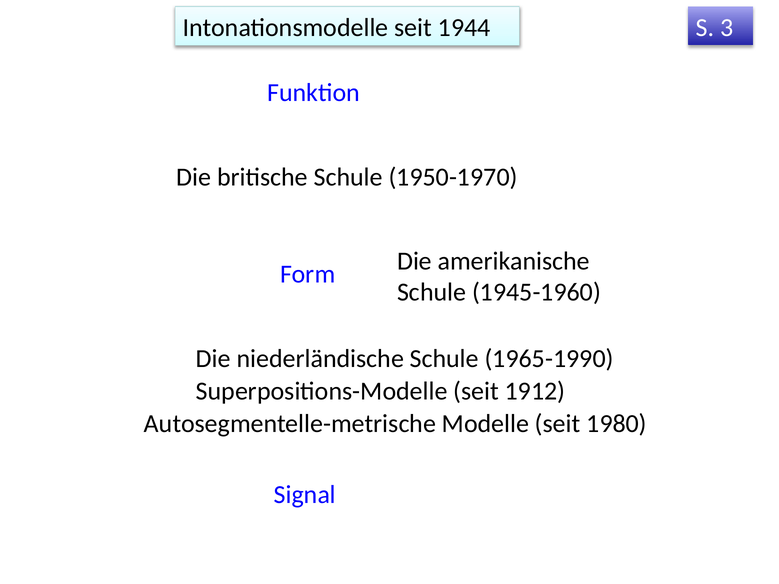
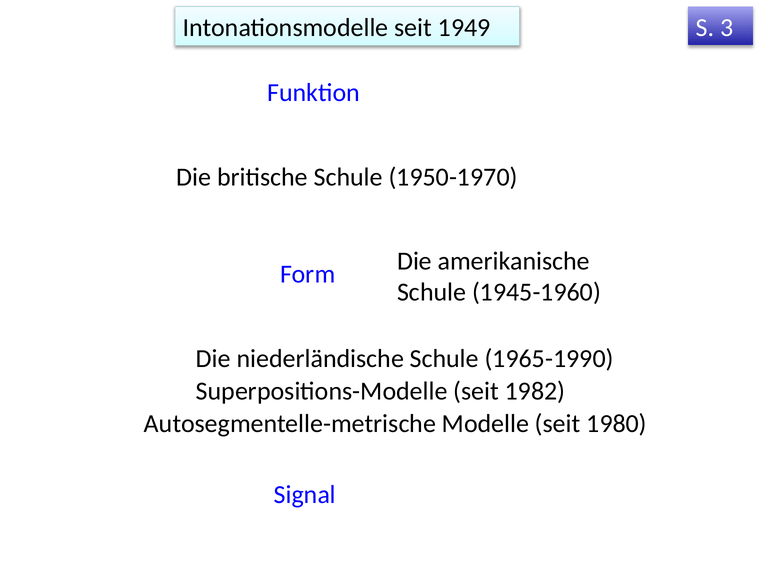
1944: 1944 -> 1949
1912: 1912 -> 1982
